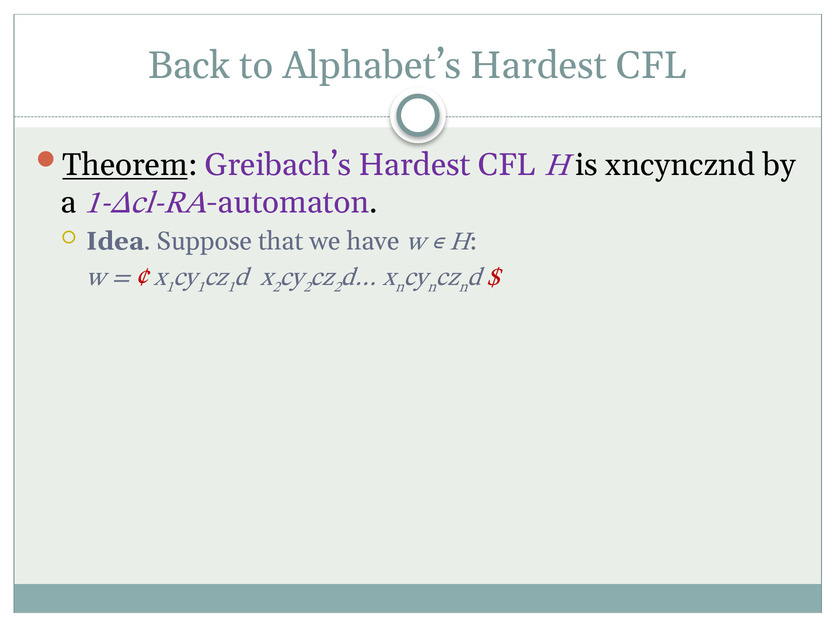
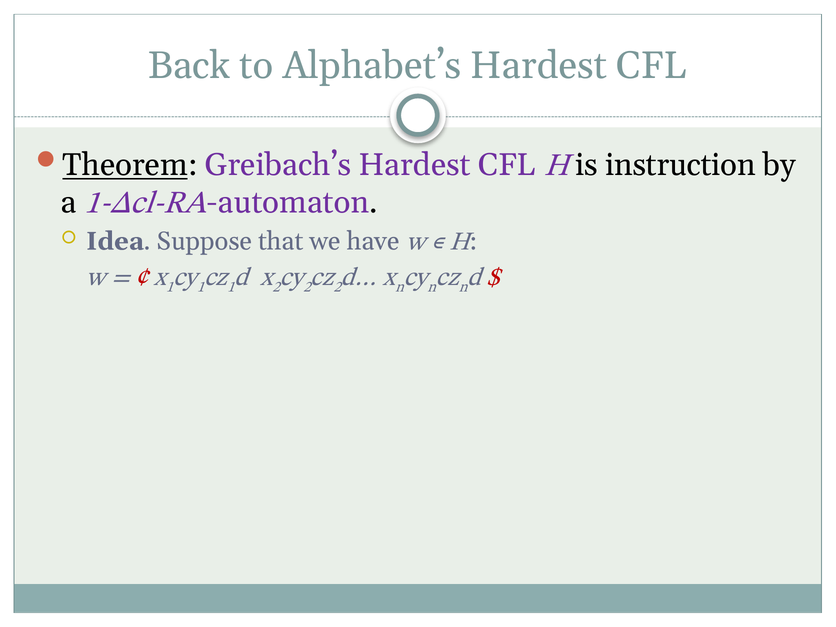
is xncyncznd: xncyncznd -> instruction
